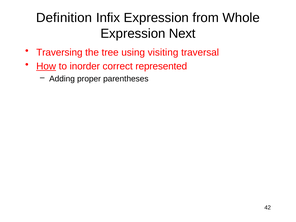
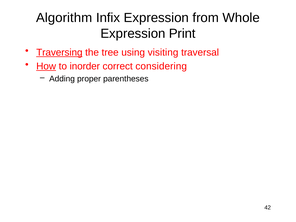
Definition: Definition -> Algorithm
Next: Next -> Print
Traversing underline: none -> present
represented: represented -> considering
